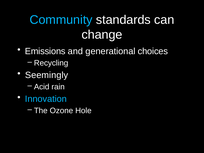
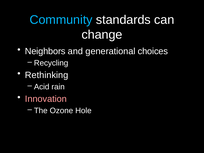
Emissions: Emissions -> Neighbors
Seemingly: Seemingly -> Rethinking
Innovation colour: light blue -> pink
